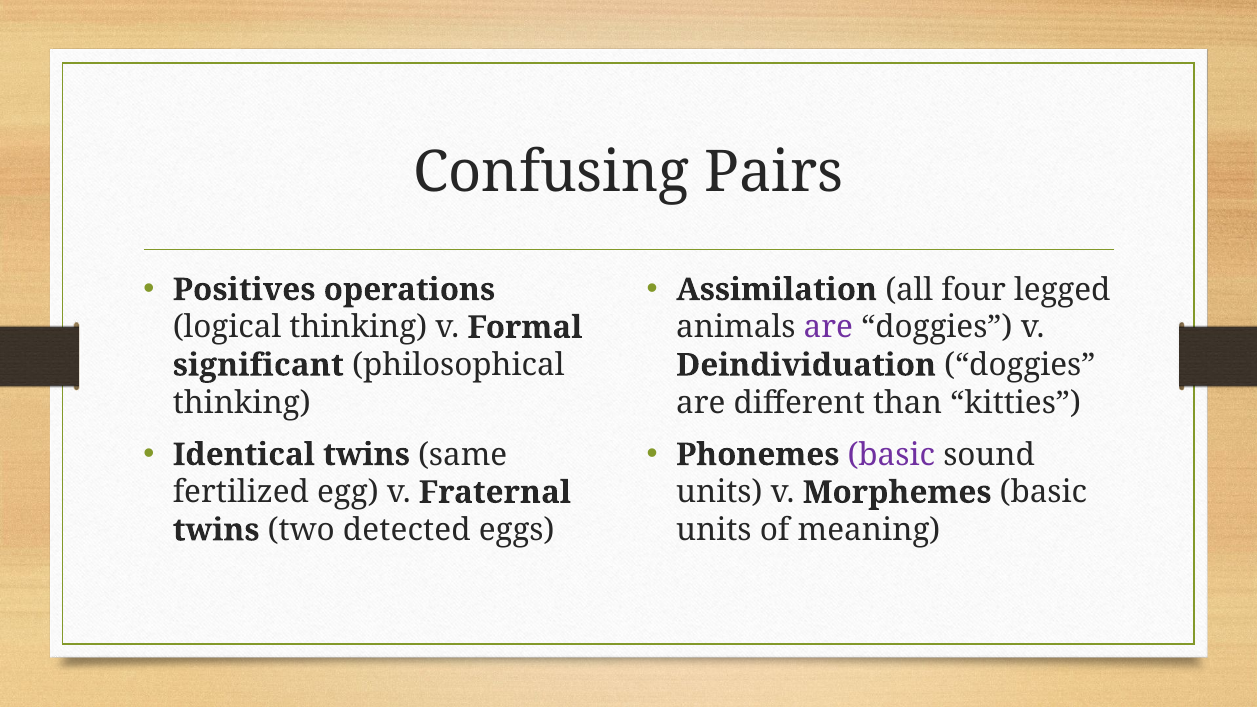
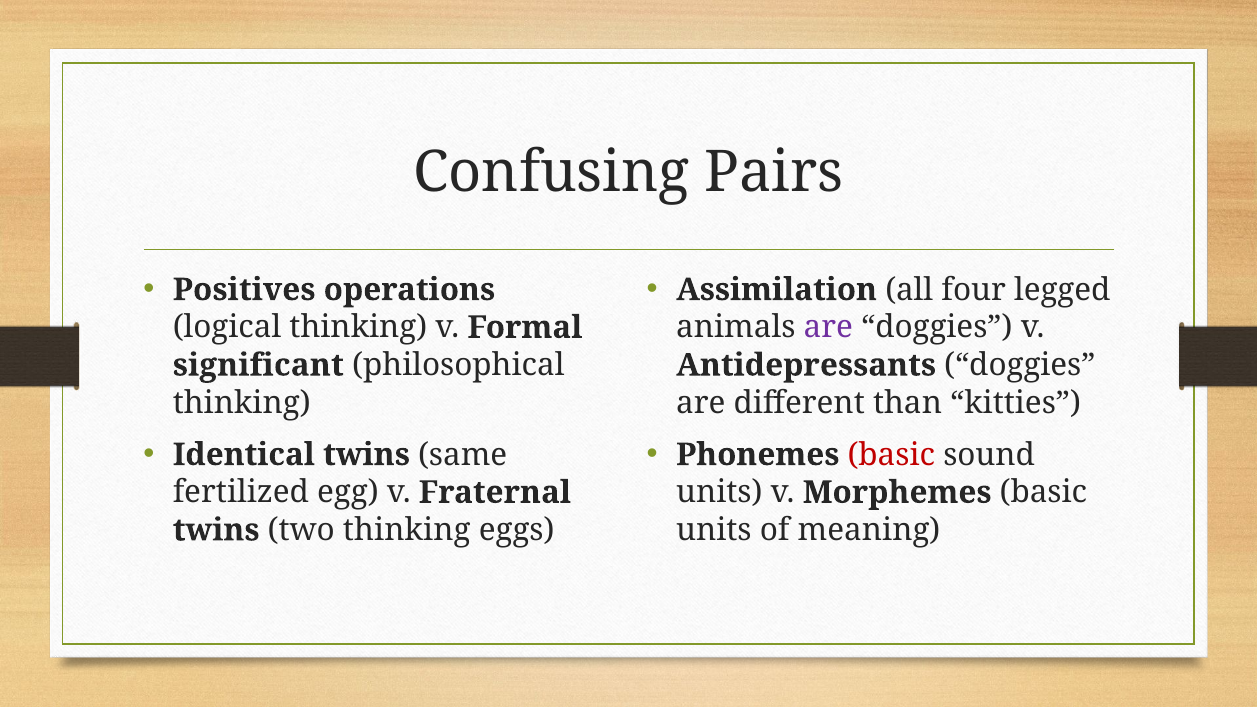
Deindividuation: Deindividuation -> Antidepressants
basic at (891, 455) colour: purple -> red
two detected: detected -> thinking
